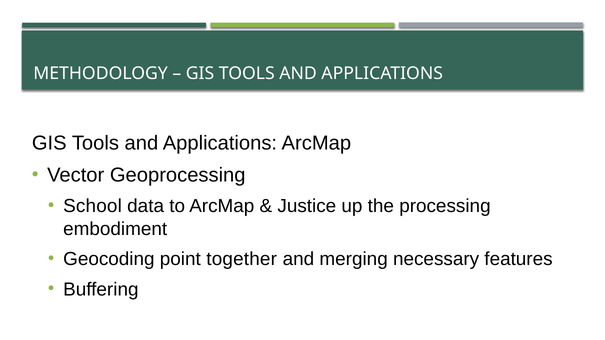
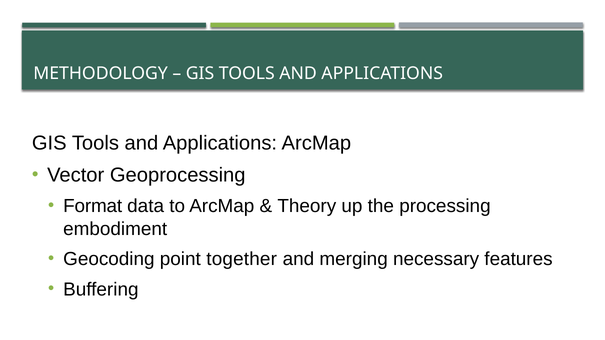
School: School -> Format
Justice: Justice -> Theory
